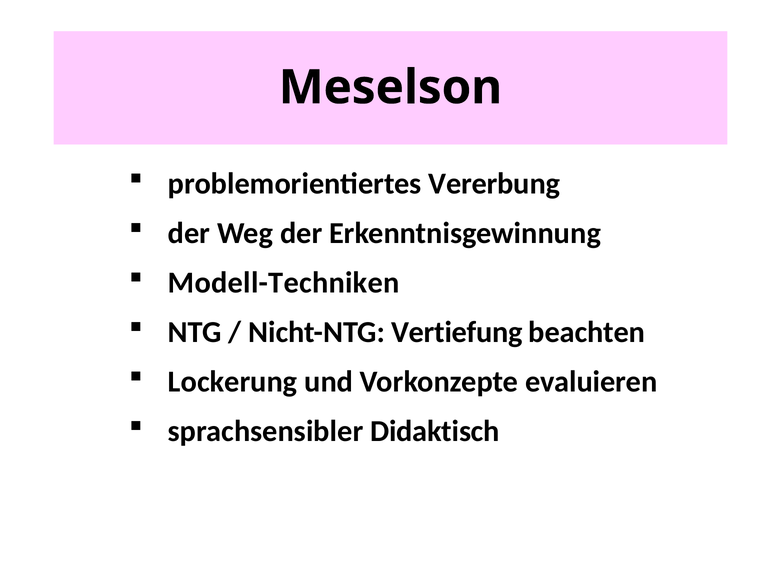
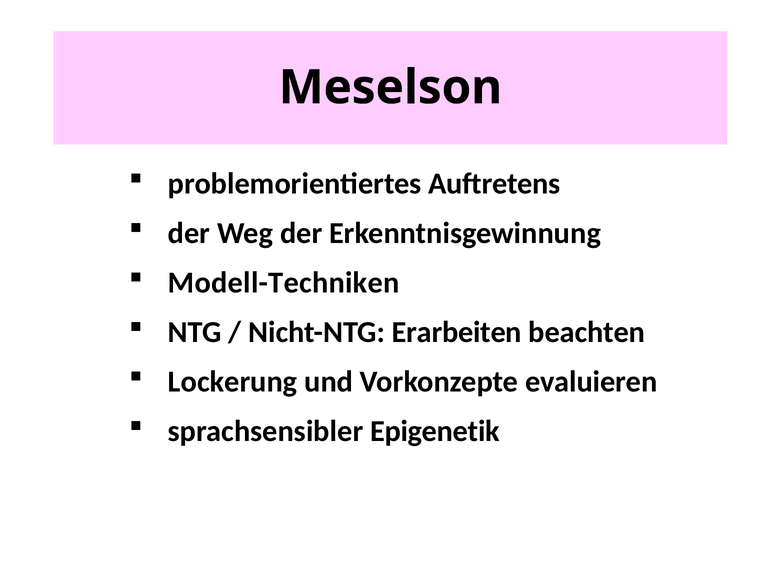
Vererbung: Vererbung -> Auftretens
Vertiefung: Vertiefung -> Erarbeiten
Didaktisch: Didaktisch -> Epigenetik
